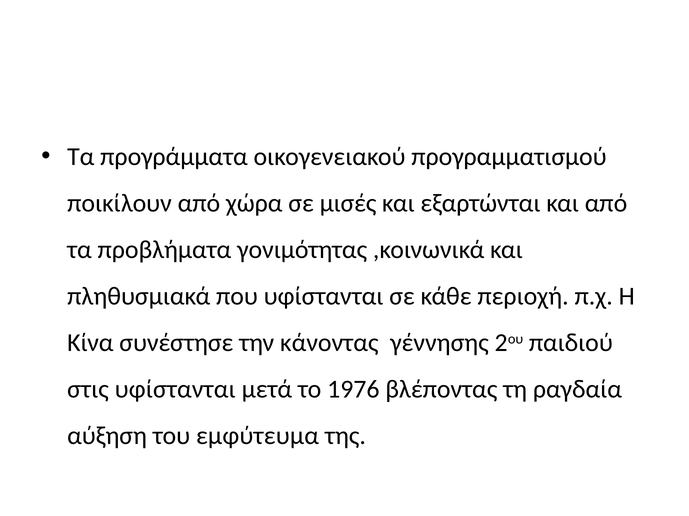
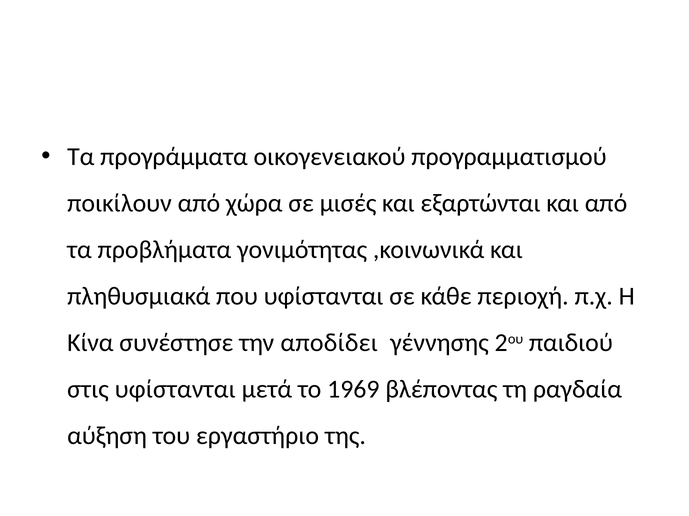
κάνοντας: κάνοντας -> αποδίδει
1976: 1976 -> 1969
εμφύτευμα: εμφύτευμα -> εργαστήριο
